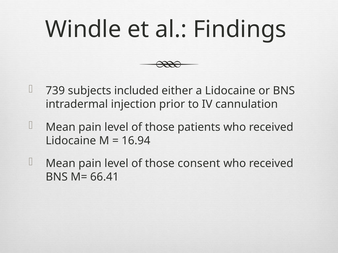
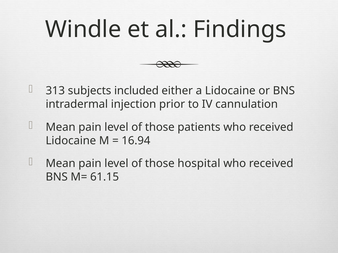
739: 739 -> 313
consent: consent -> hospital
66.41: 66.41 -> 61.15
